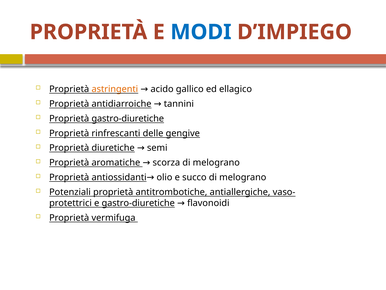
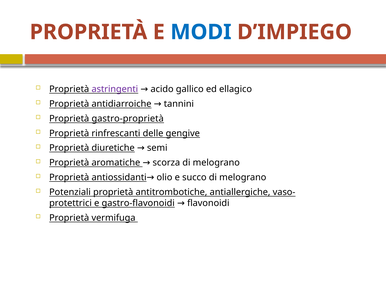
astringenti colour: orange -> purple
Proprietà gastro-diuretiche: gastro-diuretiche -> gastro-proprietà
e gastro-diuretiche: gastro-diuretiche -> gastro-flavonoidi
